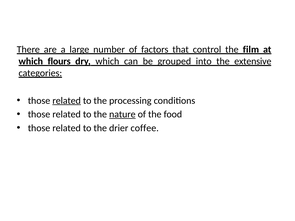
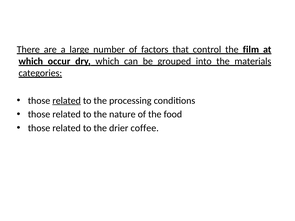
flours: flours -> occur
extensive: extensive -> materials
nature underline: present -> none
